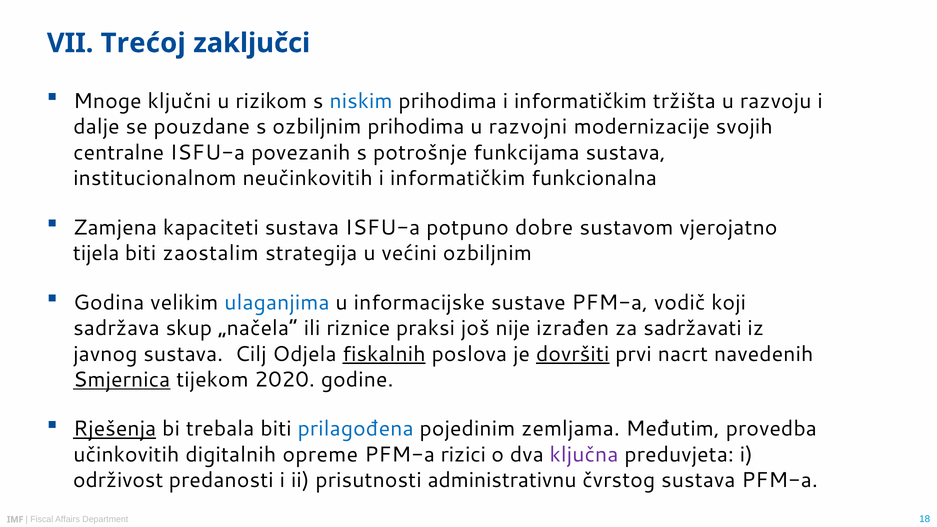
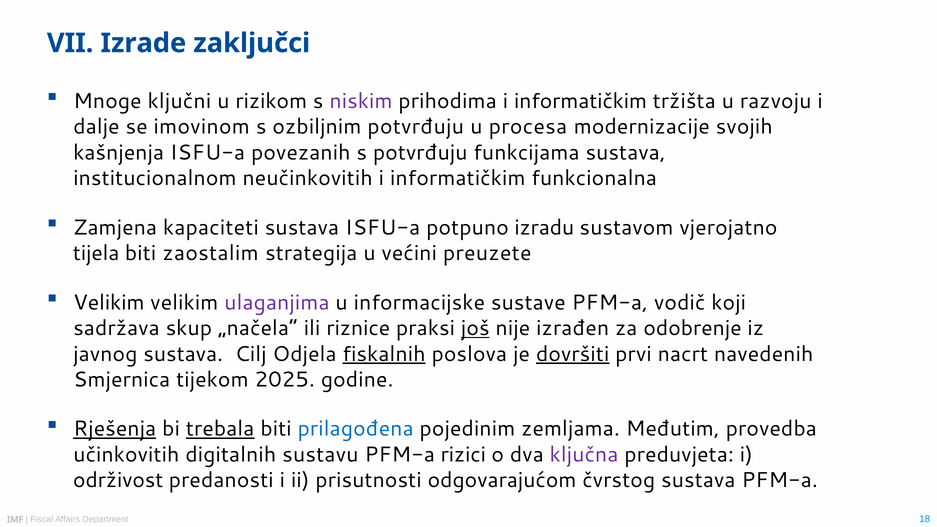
Trećoj: Trećoj -> Izrade
niskim colour: blue -> purple
pouzdane: pouzdane -> imovinom
ozbiljnim prihodima: prihodima -> potvrđuju
razvojni: razvojni -> procesa
centralne: centralne -> kašnjenja
s potrošnje: potrošnje -> potvrđuju
dobre: dobre -> izradu
većini ozbiljnim: ozbiljnim -> preuzete
Godina at (109, 302): Godina -> Velikim
ulaganjima colour: blue -> purple
još underline: none -> present
sadržavati: sadržavati -> odobrenje
Smjernica underline: present -> none
2020: 2020 -> 2025
trebala underline: none -> present
opreme: opreme -> sustavu
administrativnu: administrativnu -> odgovarajućom
